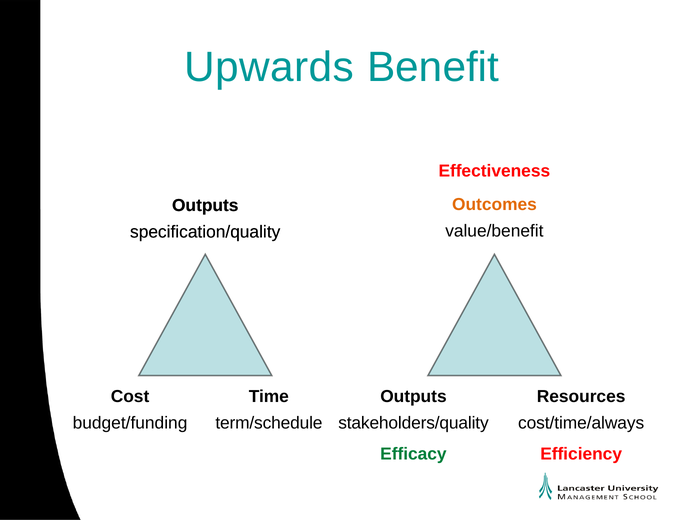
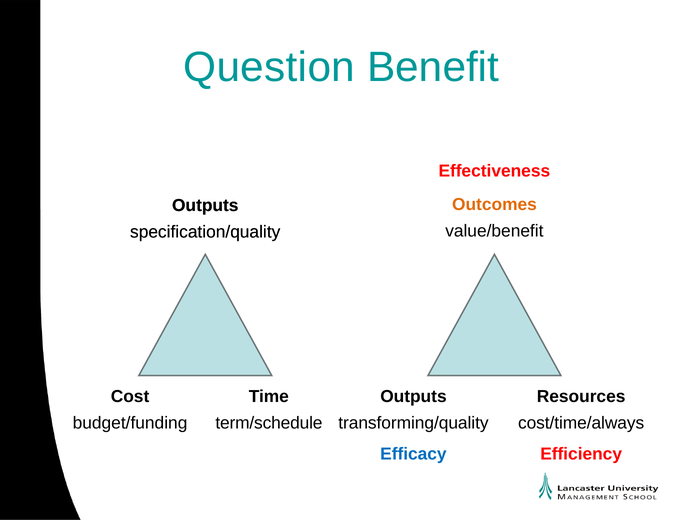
Upwards: Upwards -> Question
stakeholders/quality: stakeholders/quality -> transforming/quality
Efficacy colour: green -> blue
